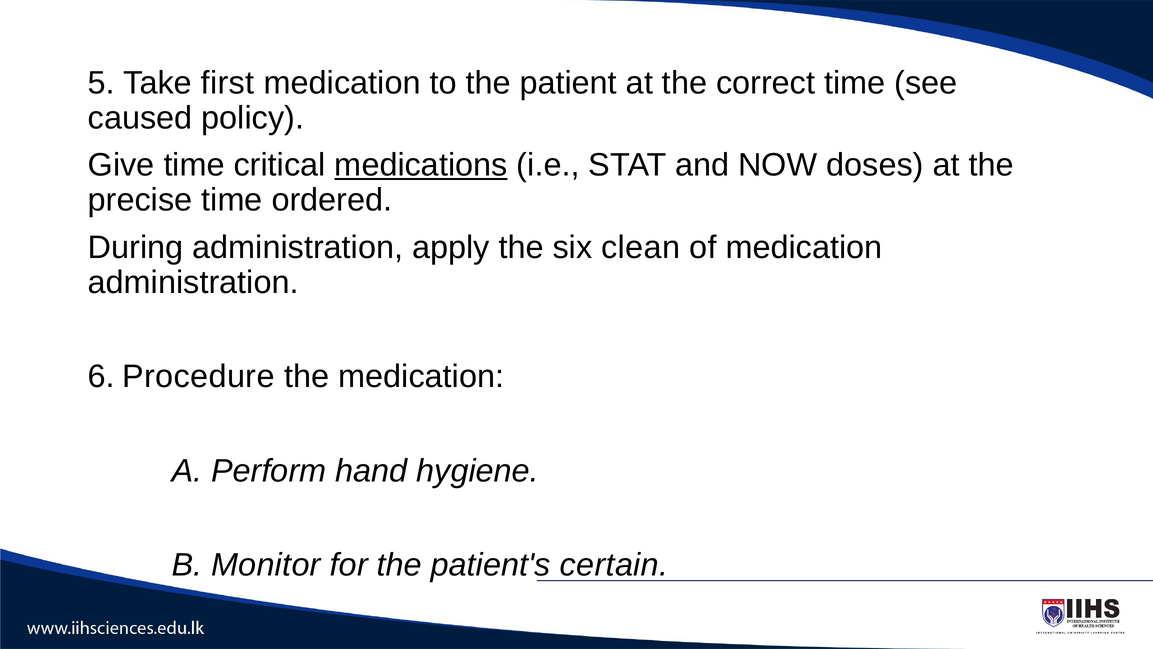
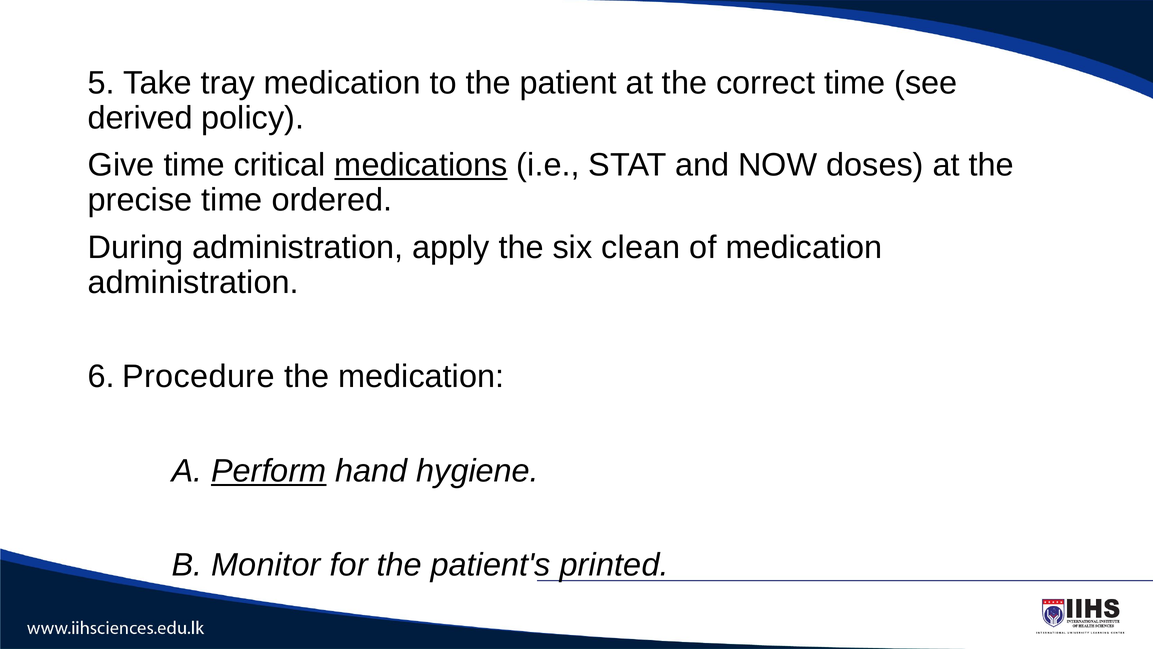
first: first -> tray
caused: caused -> derived
Perform underline: none -> present
certain: certain -> printed
